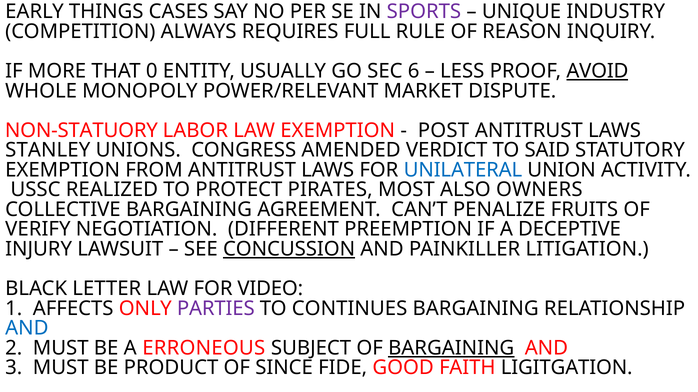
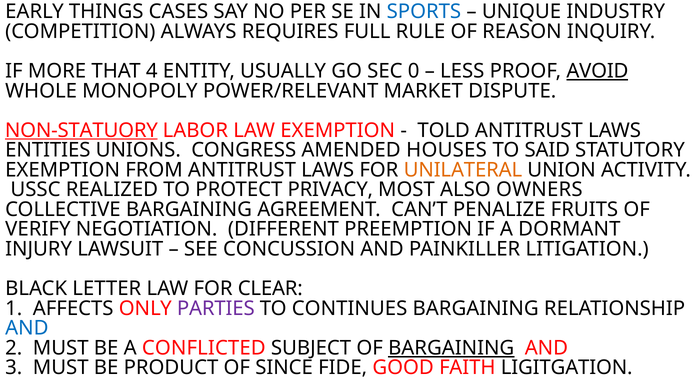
SPORTS colour: purple -> blue
0: 0 -> 4
6: 6 -> 0
NON-STATUORY underline: none -> present
POST: POST -> TOLD
STANLEY: STANLEY -> ENTITIES
VERDICT: VERDICT -> HOUSES
UNILATERAL colour: blue -> orange
PIRATES: PIRATES -> PRIVACY
DECEPTIVE: DECEPTIVE -> DORMANT
CONCUSSION underline: present -> none
VIDEO: VIDEO -> CLEAR
ERRONEOUS: ERRONEOUS -> CONFLICTED
